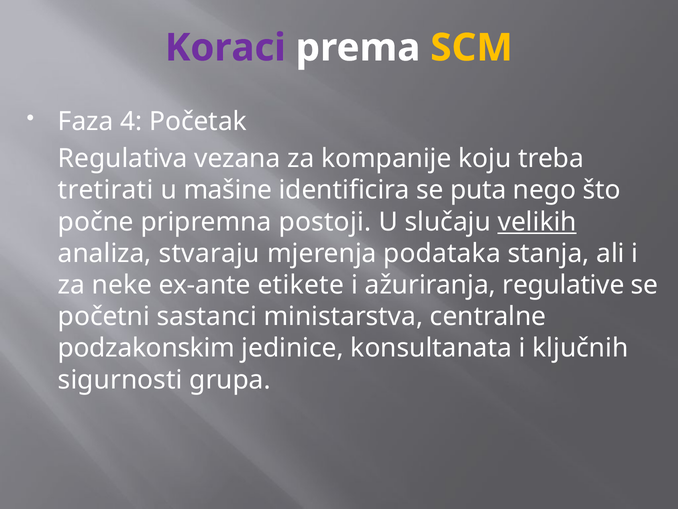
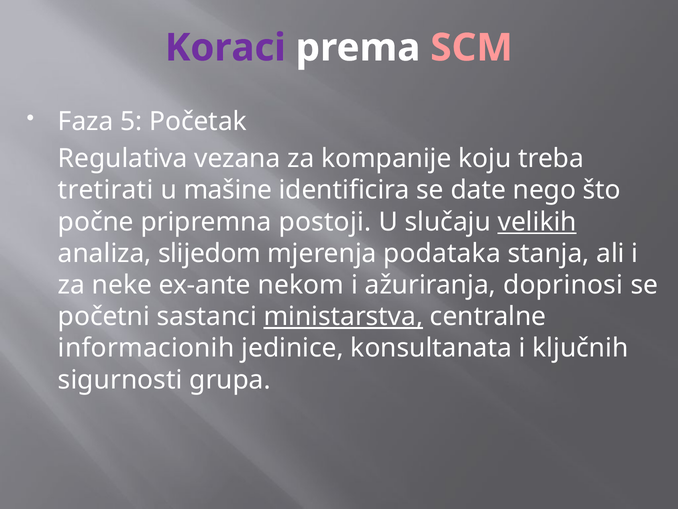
SCM colour: yellow -> pink
4: 4 -> 5
puta: puta -> date
stvaraju: stvaraju -> slijedom
etikete: etikete -> nekom
regulative: regulative -> doprinosi
ministarstva underline: none -> present
podzakonskim: podzakonskim -> informacionih
